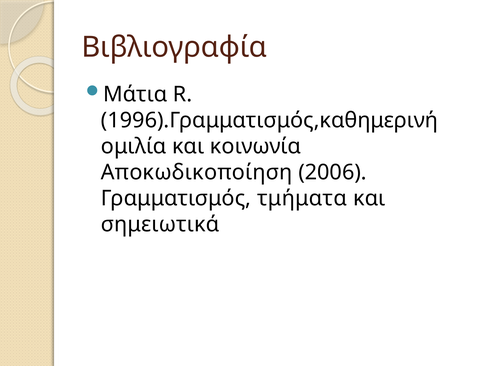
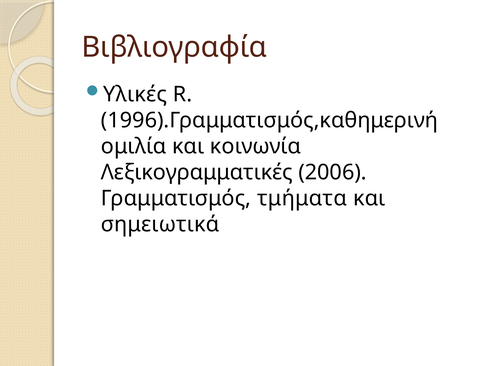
Μάτια: Μάτια -> Υλικές
Αποκωδικοποίηση: Αποκωδικοποίηση -> Λεξικογραμματικές
